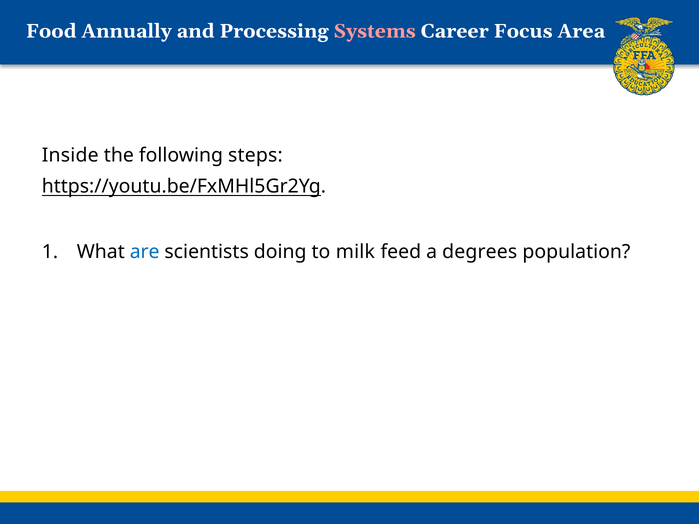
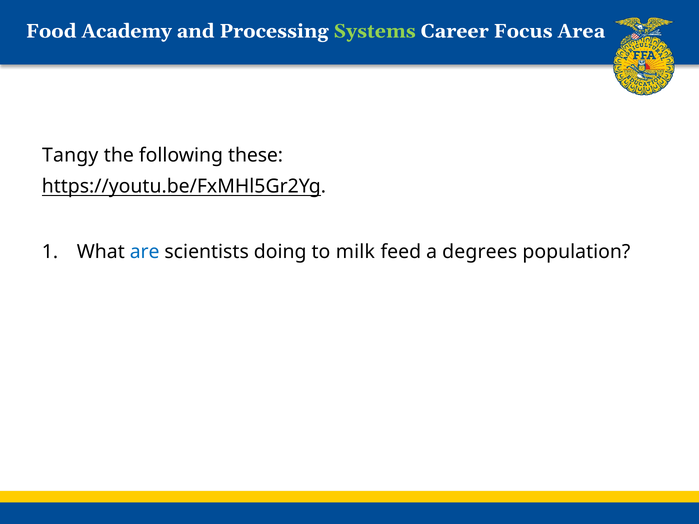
Annually: Annually -> Academy
Systems colour: pink -> light green
Inside: Inside -> Tangy
steps: steps -> these
